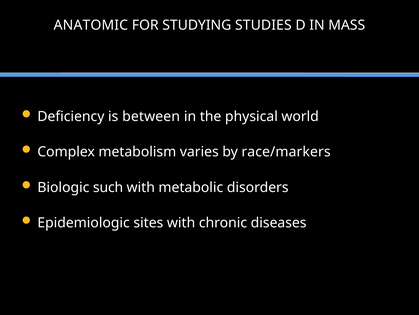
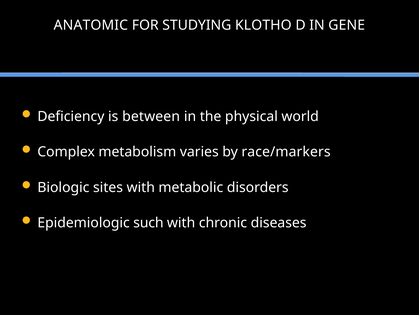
STUDIES: STUDIES -> KLOTHO
MASS: MASS -> GENE
such: such -> sites
sites: sites -> such
